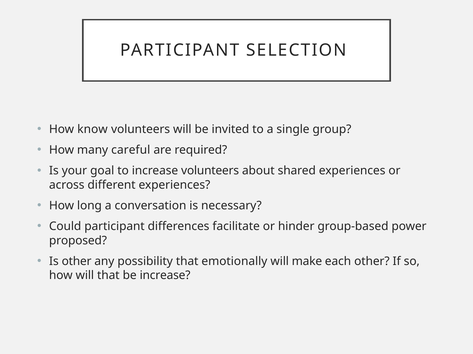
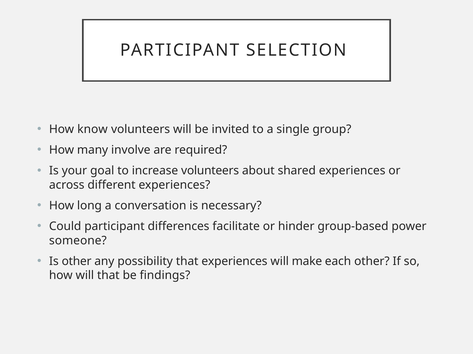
careful: careful -> involve
proposed: proposed -> someone
that emotionally: emotionally -> experiences
be increase: increase -> findings
